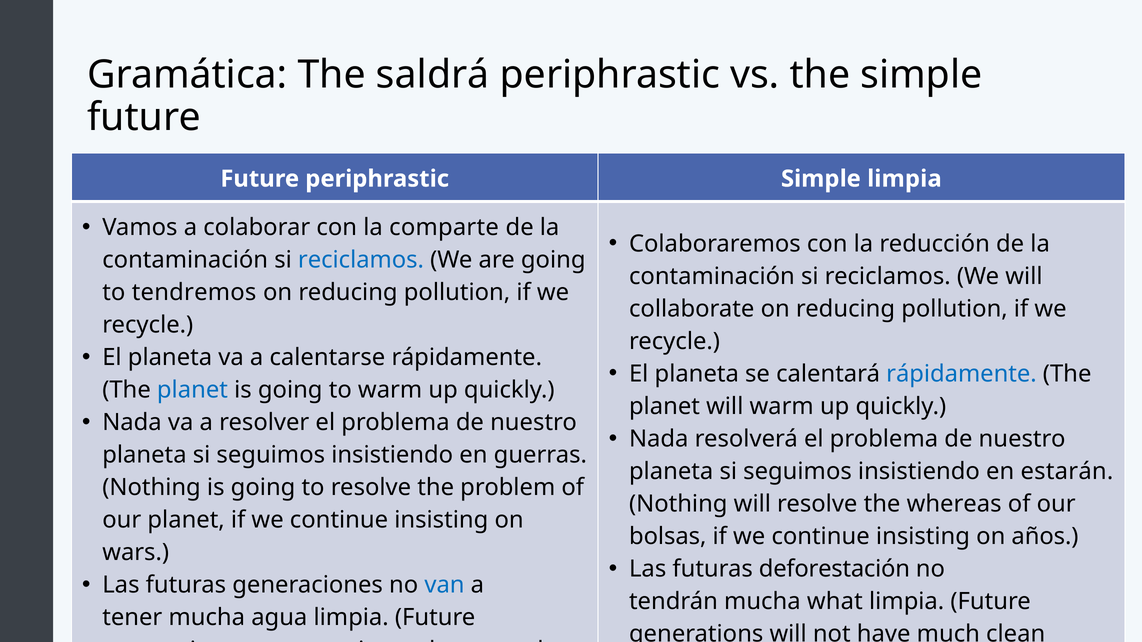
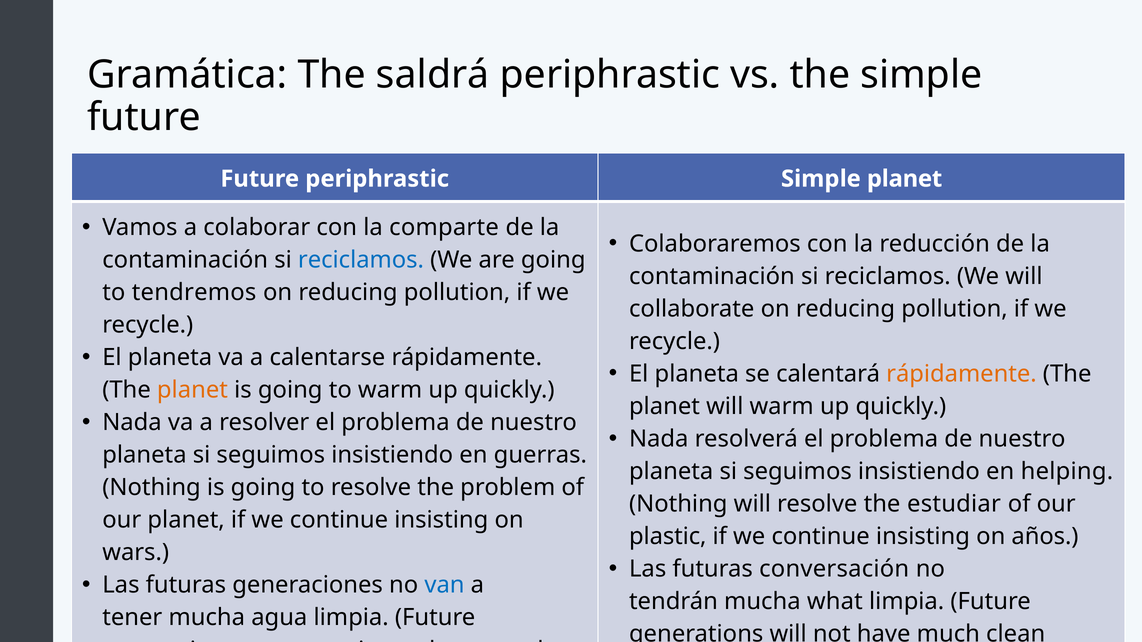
Simple limpia: limpia -> planet
rápidamente at (961, 374) colour: blue -> orange
planet at (192, 390) colour: blue -> orange
estarán: estarán -> helping
whereas: whereas -> estudiar
bolsas: bolsas -> plastic
deforestación: deforestación -> conversación
